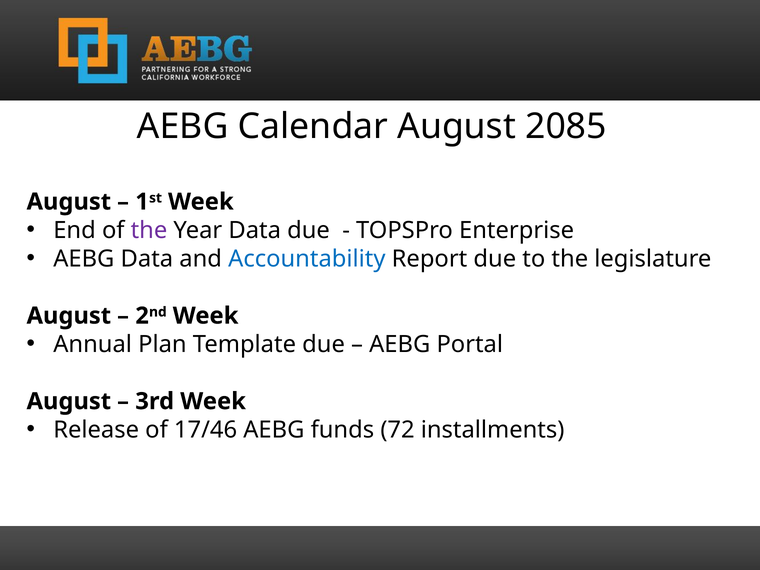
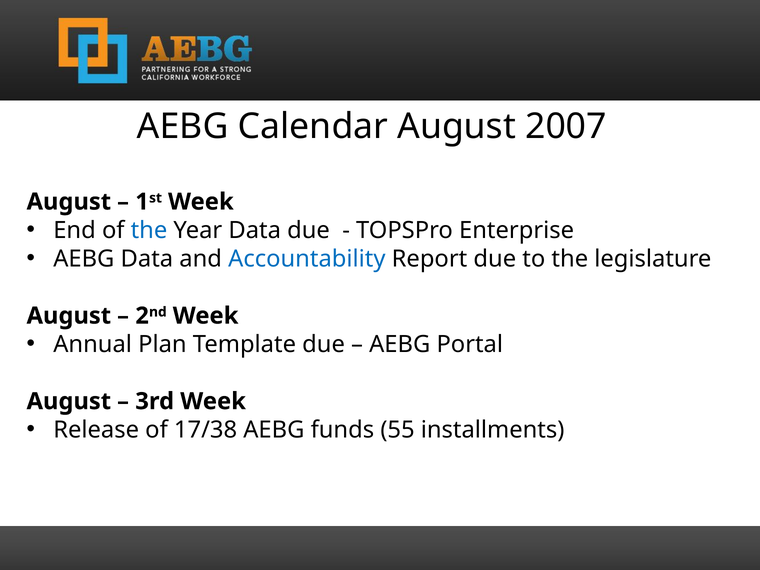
2085: 2085 -> 2007
the at (149, 230) colour: purple -> blue
17/46: 17/46 -> 17/38
72: 72 -> 55
